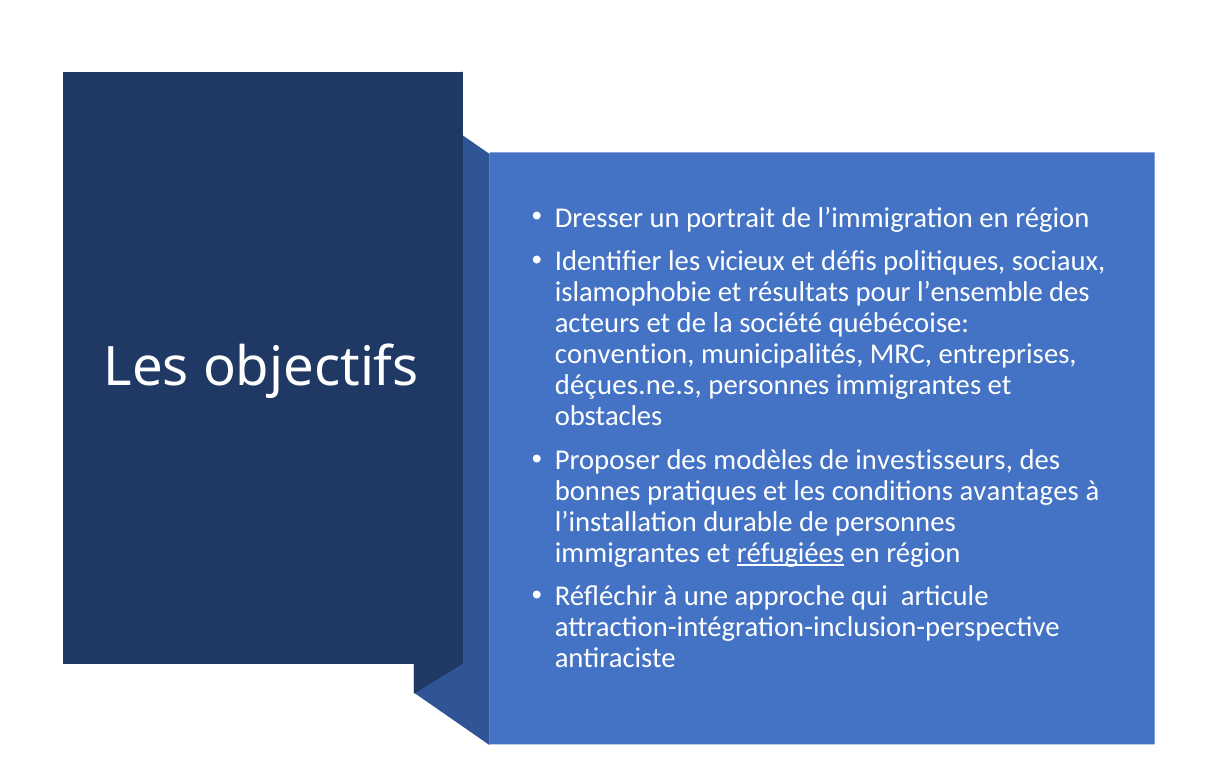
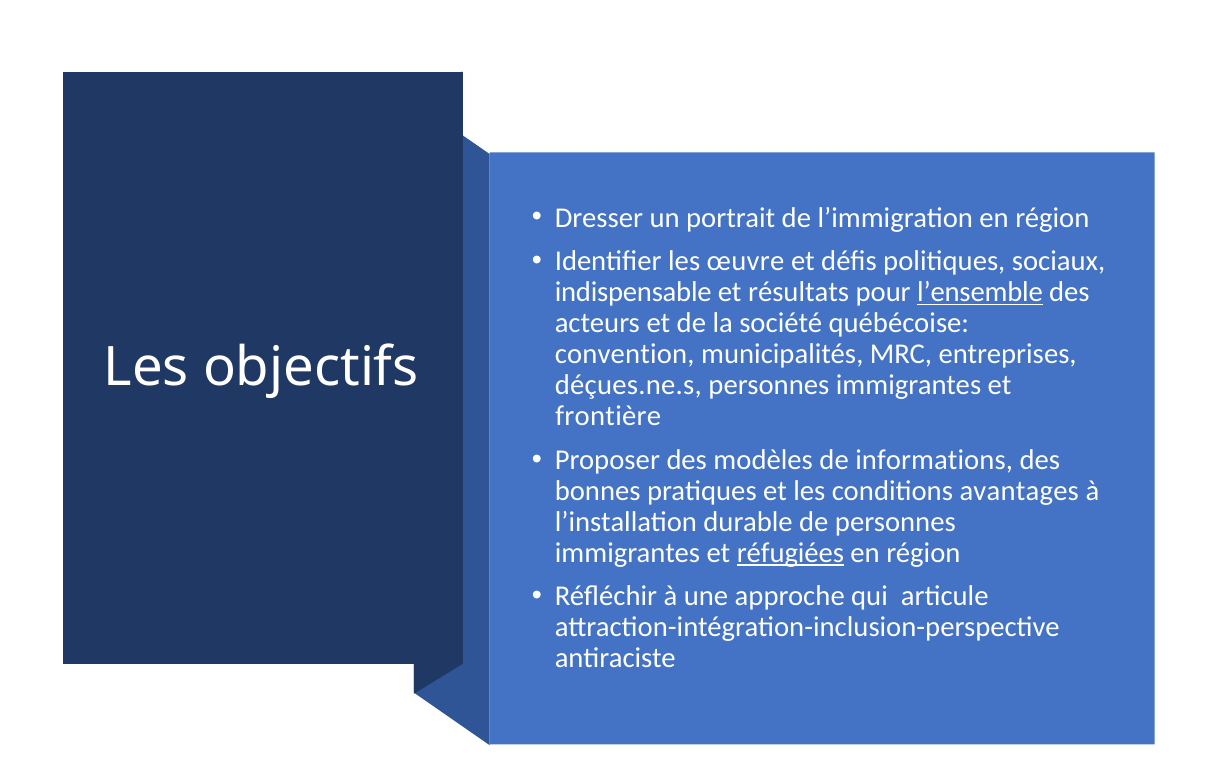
vicieux: vicieux -> œuvre
islamophobie: islamophobie -> indispensable
l’ensemble underline: none -> present
obstacles: obstacles -> frontière
investisseurs: investisseurs -> informations
